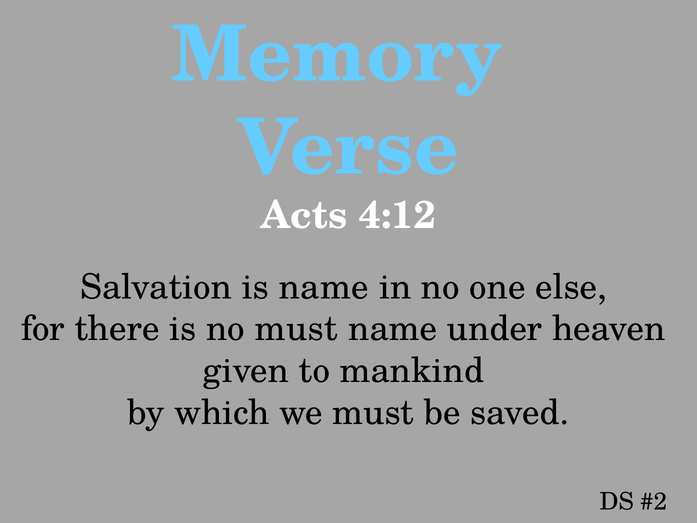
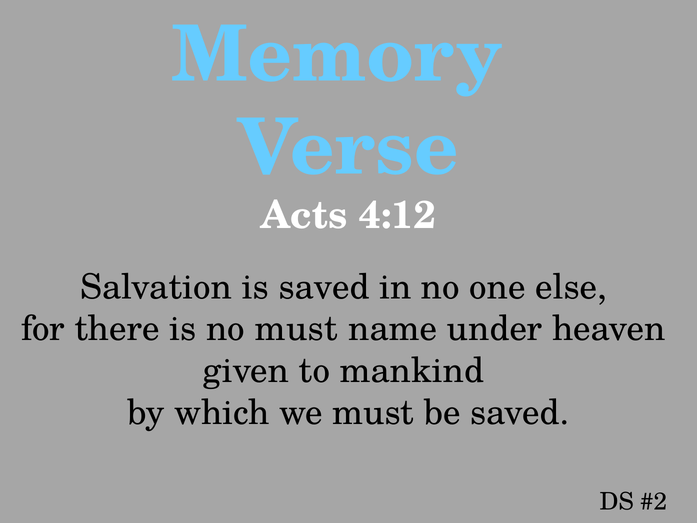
is name: name -> saved
